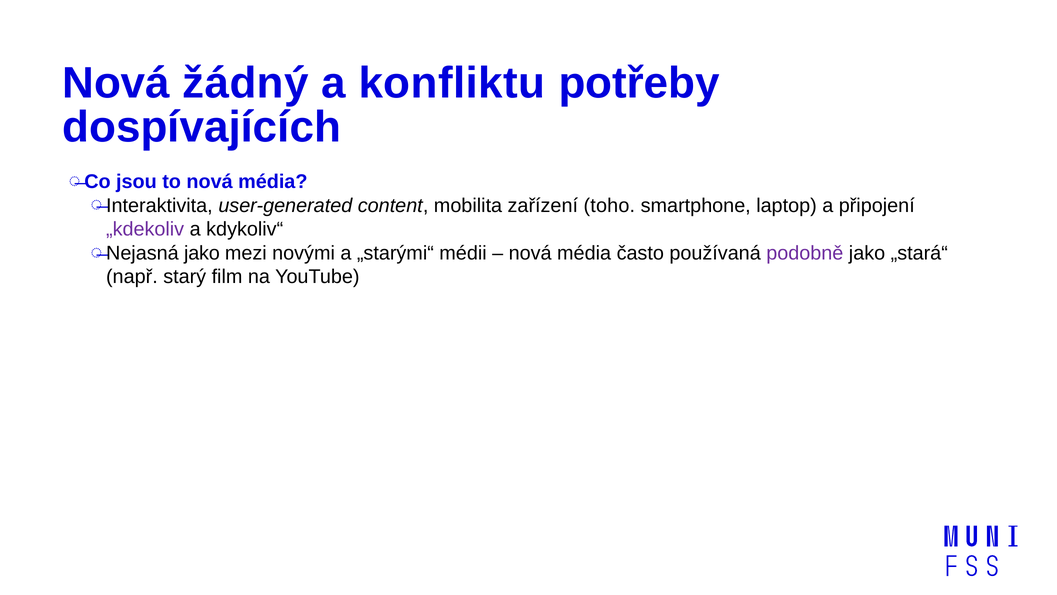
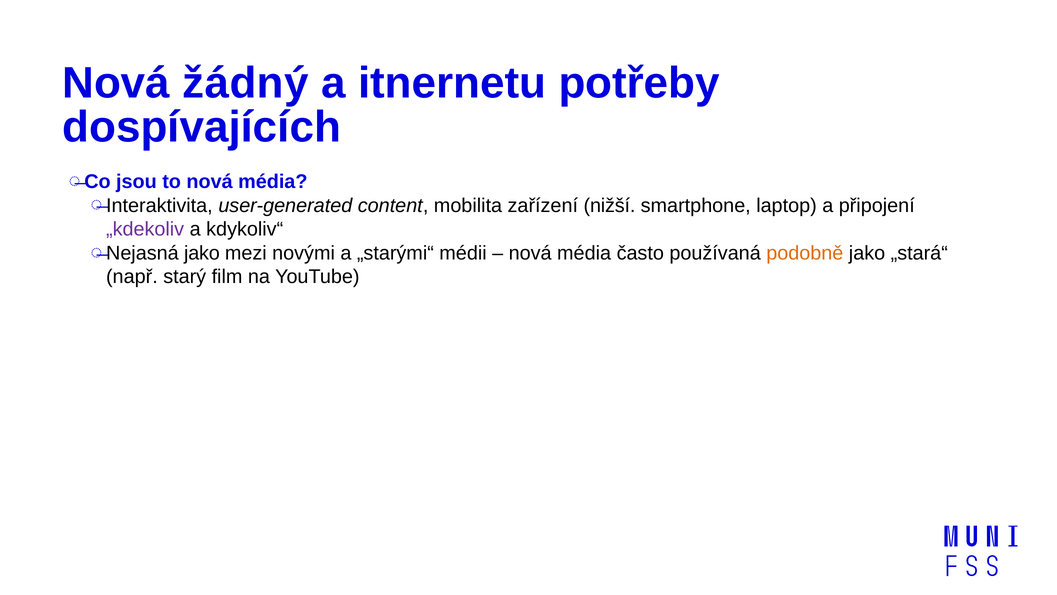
konfliktu: konfliktu -> itnernetu
toho: toho -> nižší
podobně colour: purple -> orange
